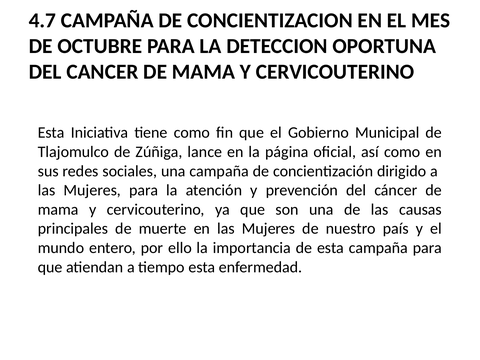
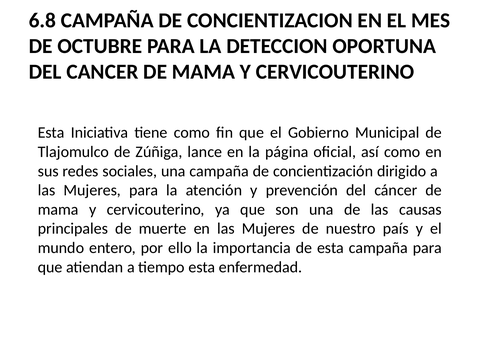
4.7: 4.7 -> 6.8
